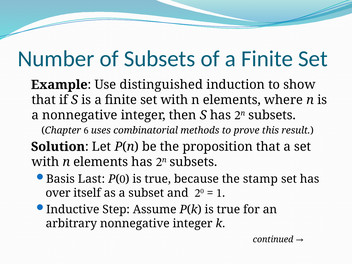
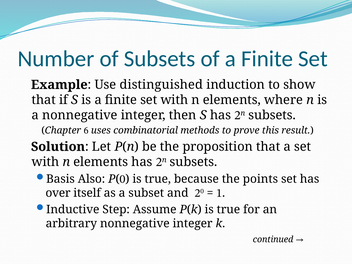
Last: Last -> Also
stamp: stamp -> points
